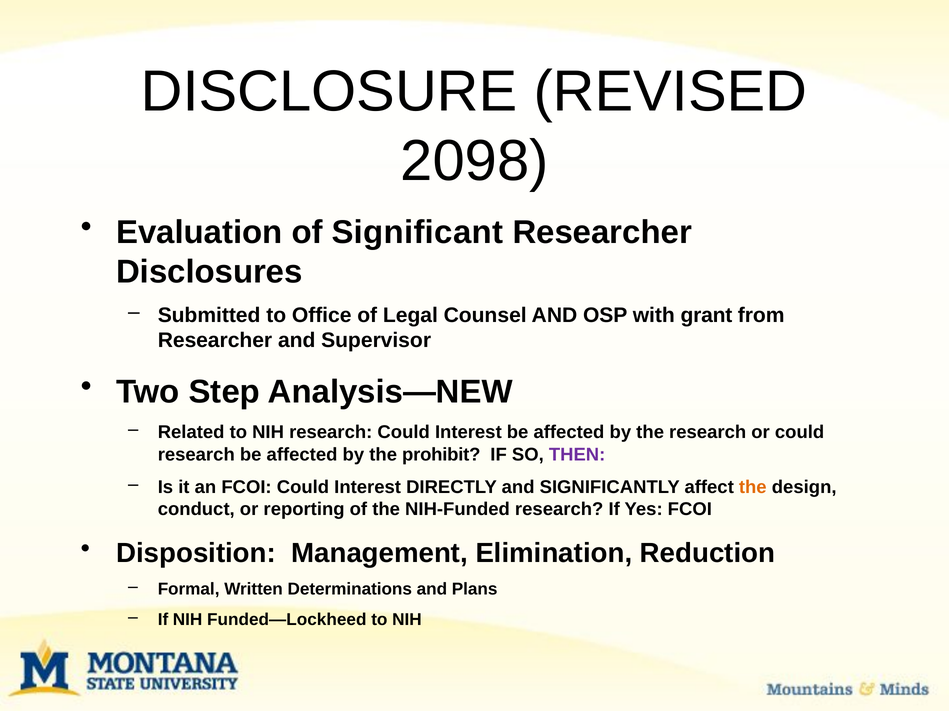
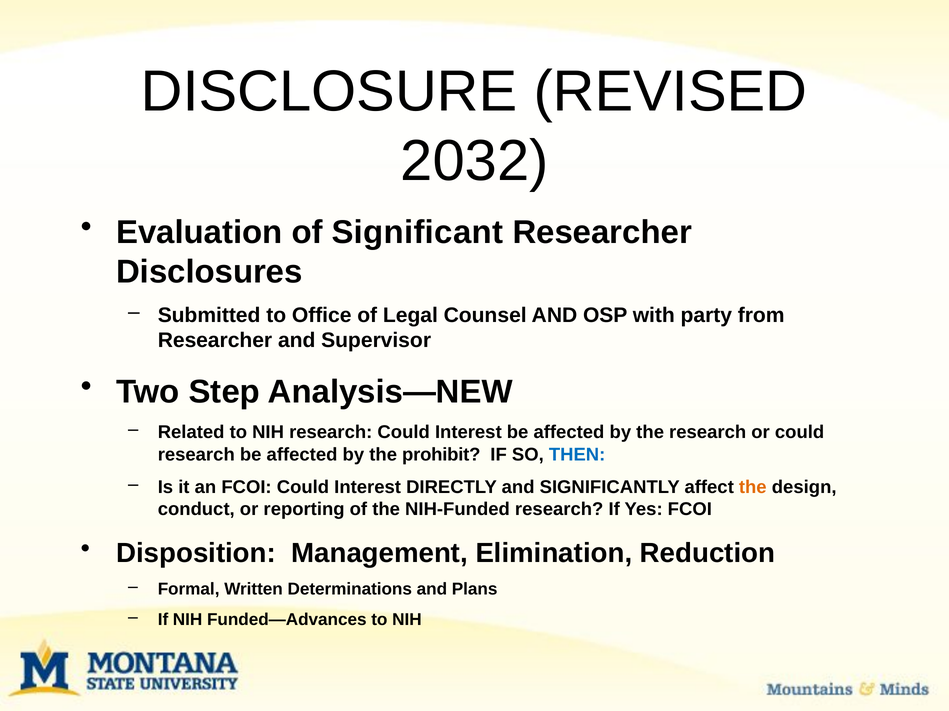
2098: 2098 -> 2032
grant: grant -> party
THEN colour: purple -> blue
Funded—Lockheed: Funded—Lockheed -> Funded—Advances
